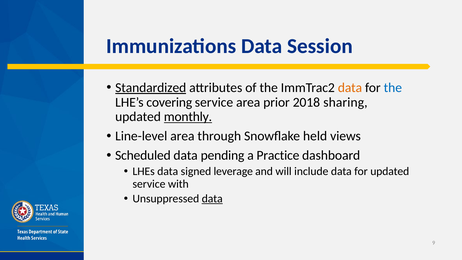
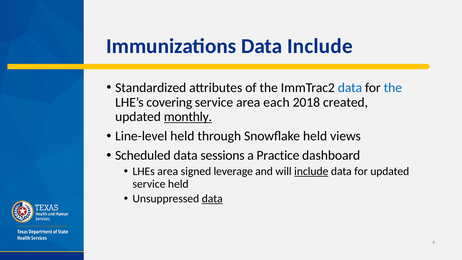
Data Session: Session -> Include
Standardized underline: present -> none
data at (350, 88) colour: orange -> blue
prior: prior -> each
sharing: sharing -> created
Line-level area: area -> held
pending: pending -> sessions
LHEs data: data -> area
include at (311, 171) underline: none -> present
service with: with -> held
